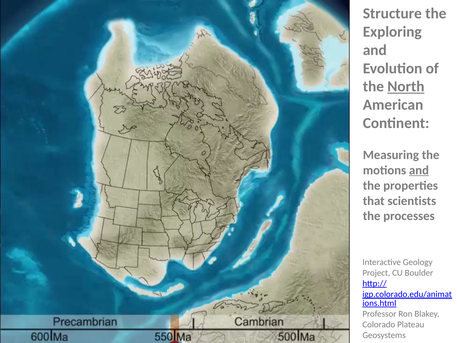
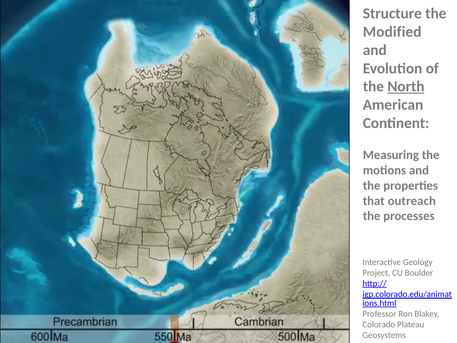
Exploring: Exploring -> Modified
and at (419, 170) underline: present -> none
scientists: scientists -> outreach
